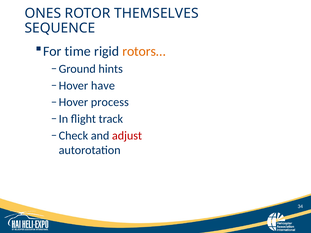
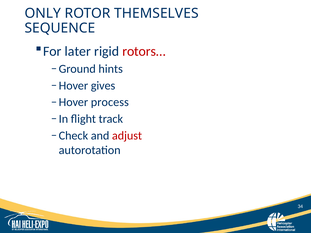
ONES: ONES -> ONLY
time: time -> later
rotors… colour: orange -> red
have: have -> gives
